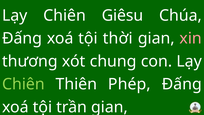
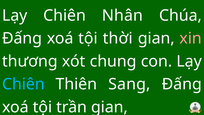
Giêsu: Giêsu -> Nhân
Chiên at (23, 84) colour: light green -> light blue
Phép: Phép -> Sang
